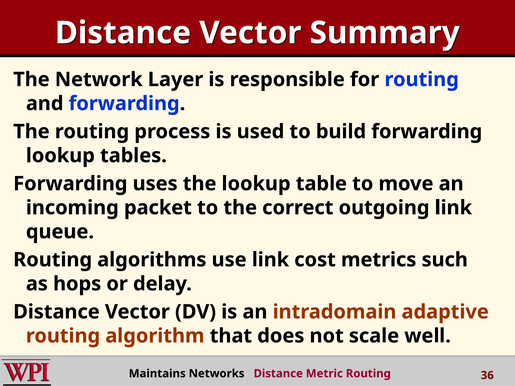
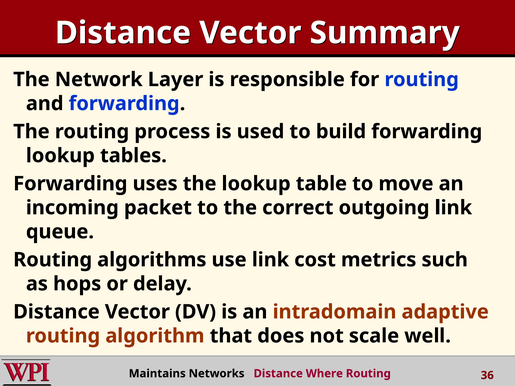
Metric: Metric -> Where
